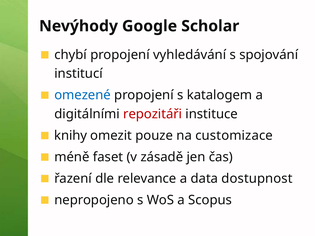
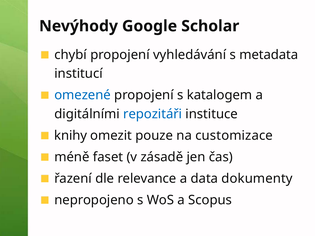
spojování: spojování -> metadata
repozitáři colour: red -> blue
dostupnost: dostupnost -> dokumenty
